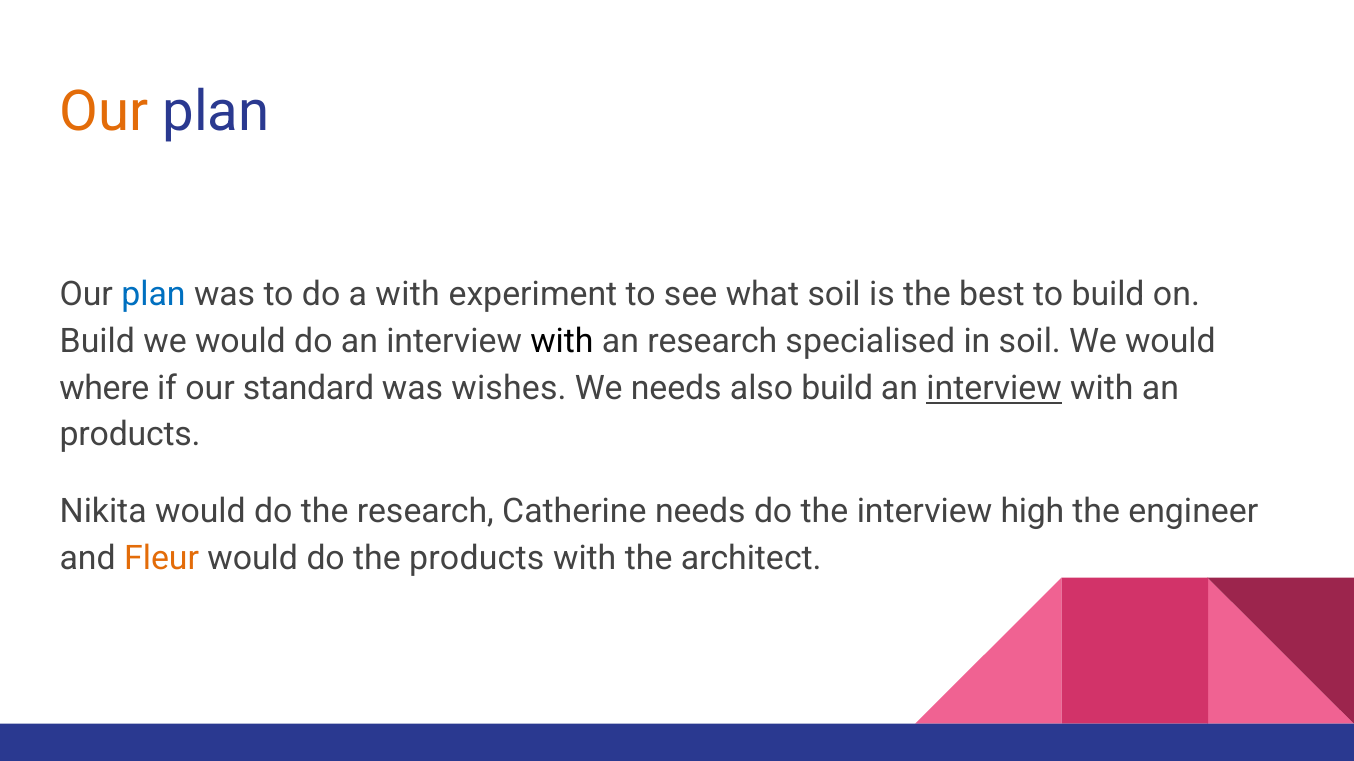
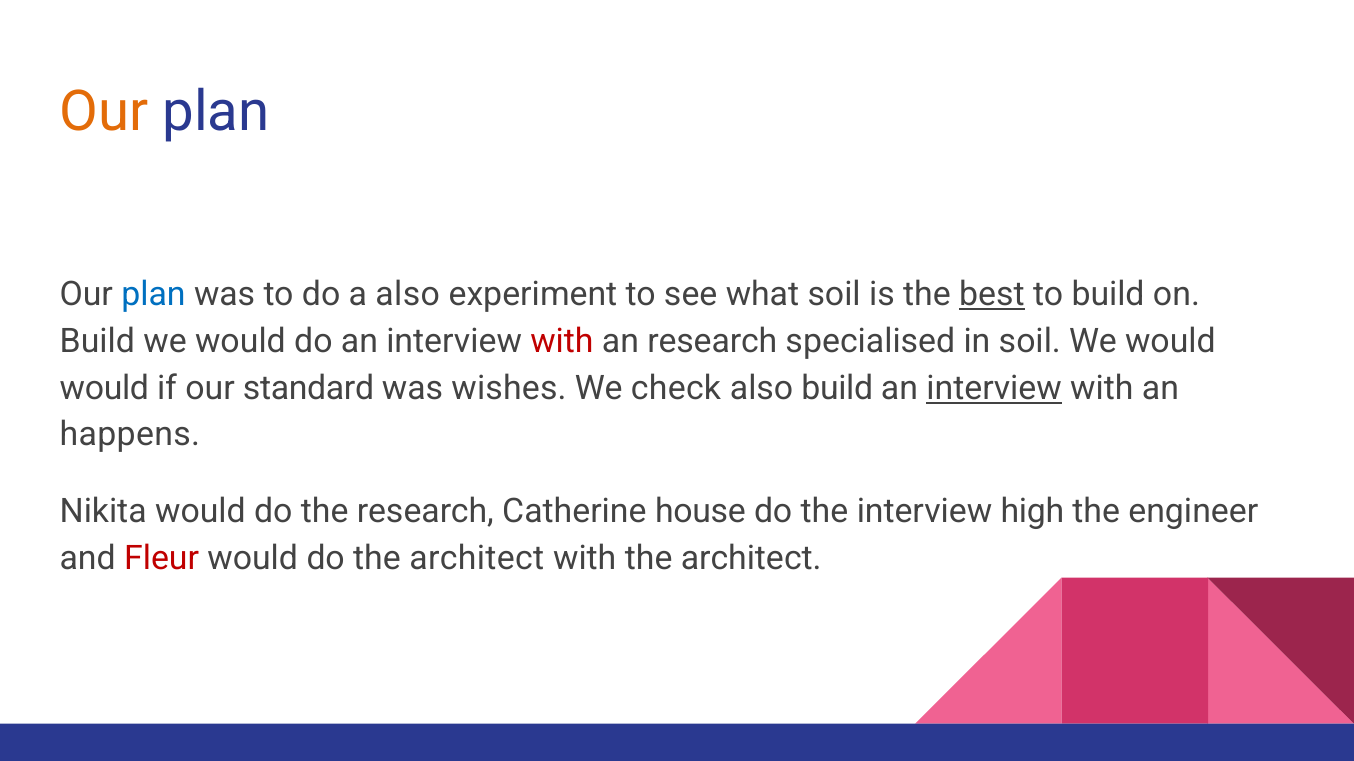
a with: with -> also
best underline: none -> present
with at (562, 342) colour: black -> red
where at (104, 388): where -> would
We needs: needs -> check
products at (130, 435): products -> happens
Catherine needs: needs -> house
Fleur colour: orange -> red
do the products: products -> architect
